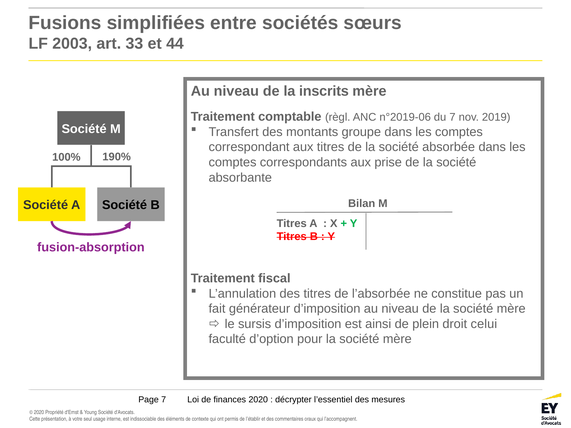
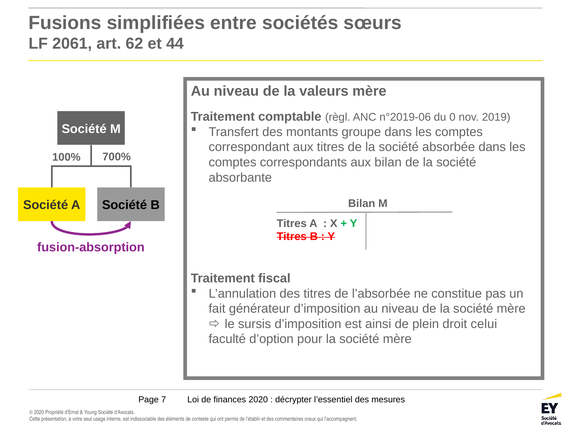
2003: 2003 -> 2061
33: 33 -> 62
inscrits: inscrits -> valeurs
du 7: 7 -> 0
190%: 190% -> 700%
aux prise: prise -> bilan
